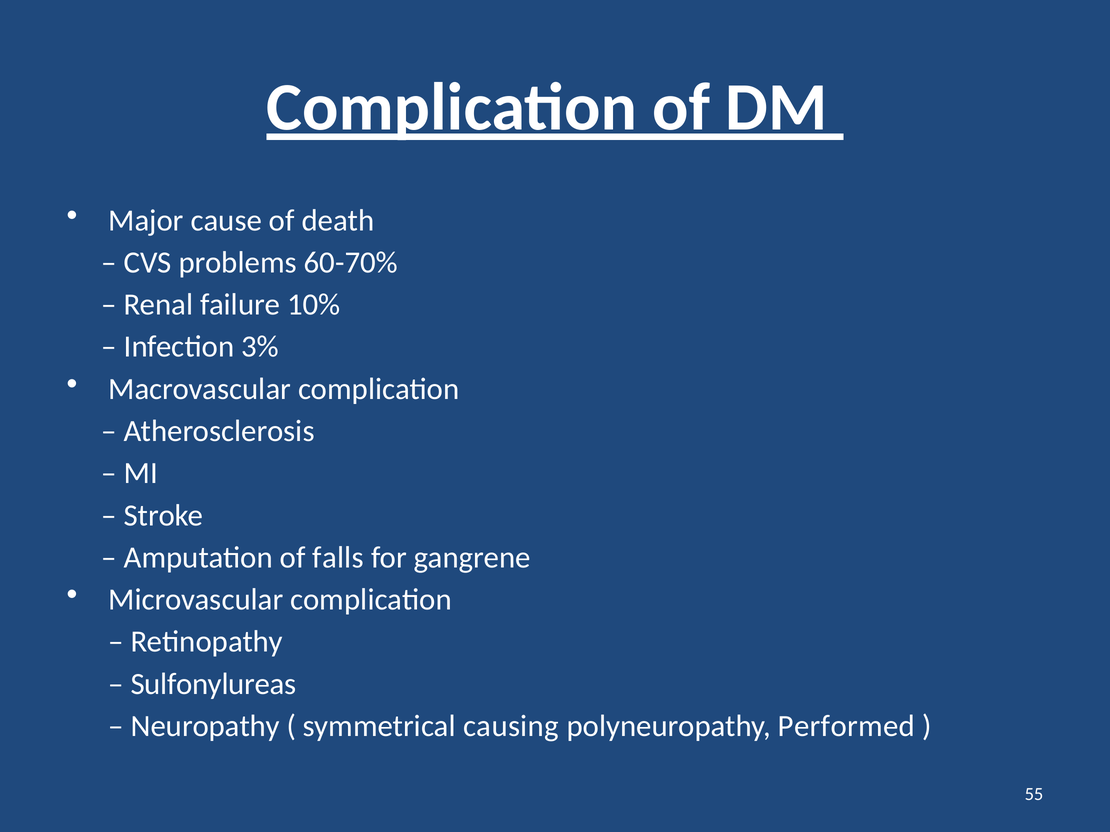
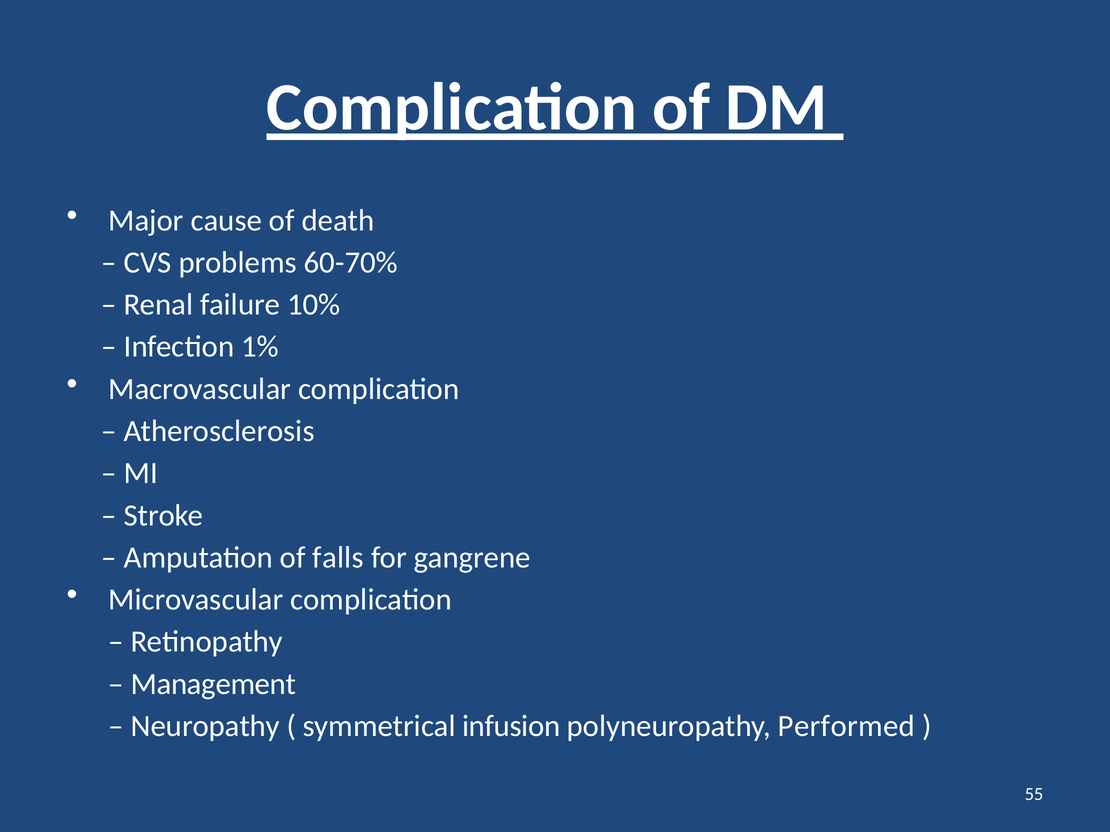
3%: 3% -> 1%
Sulfonylureas: Sulfonylureas -> Management
causing: causing -> infusion
